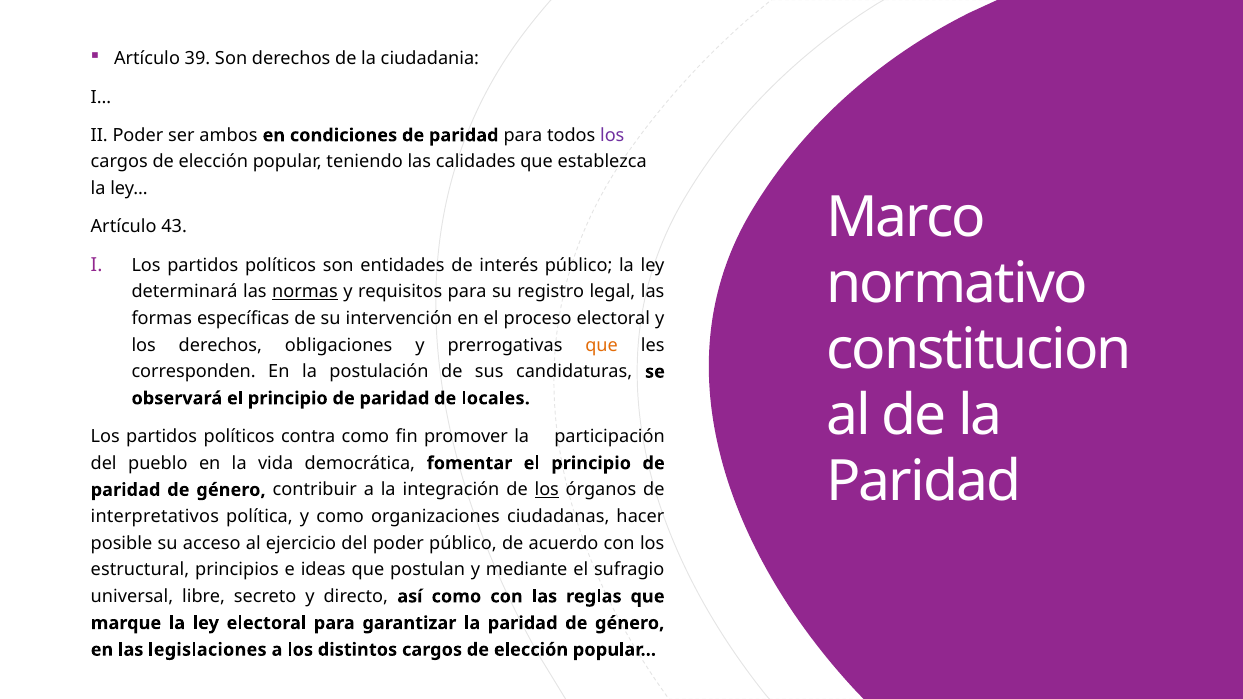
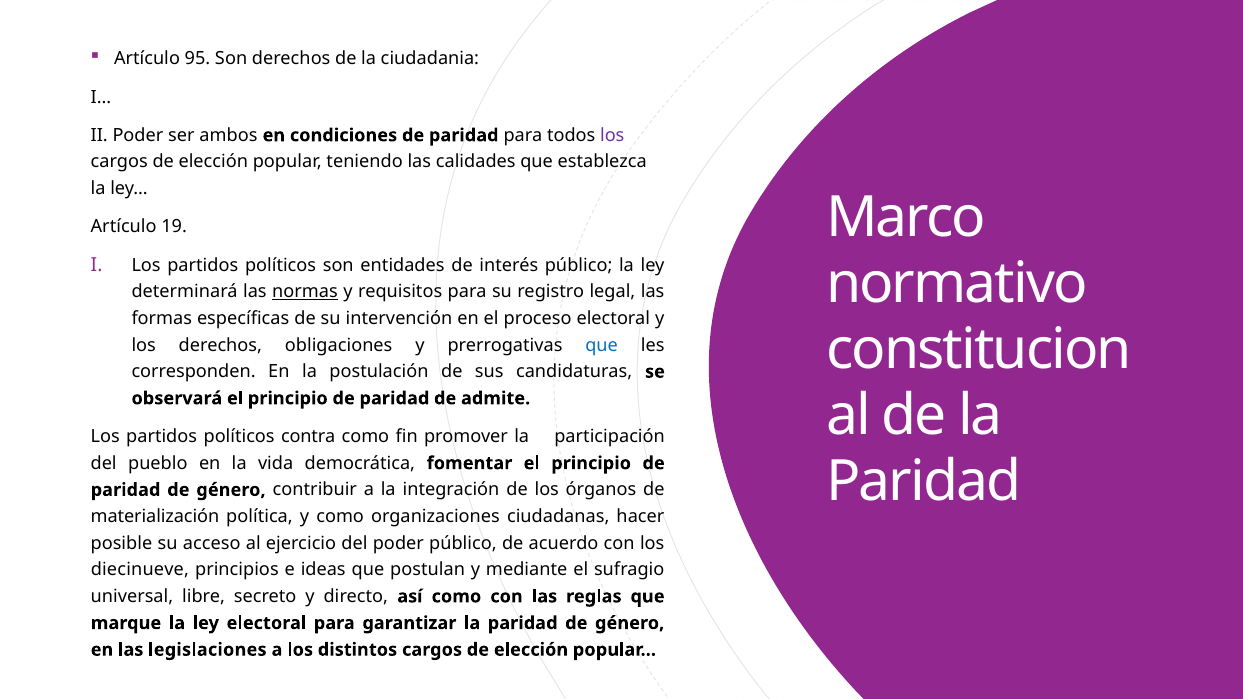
39: 39 -> 95
43: 43 -> 19
que at (602, 345) colour: orange -> blue
locales: locales -> admite
los at (547, 490) underline: present -> none
interpretativos: interpretativos -> materialización
estructural: estructural -> diecinueve
